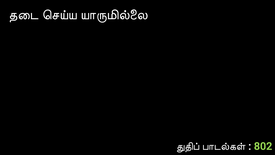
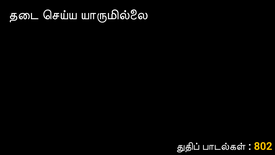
802 colour: light green -> yellow
